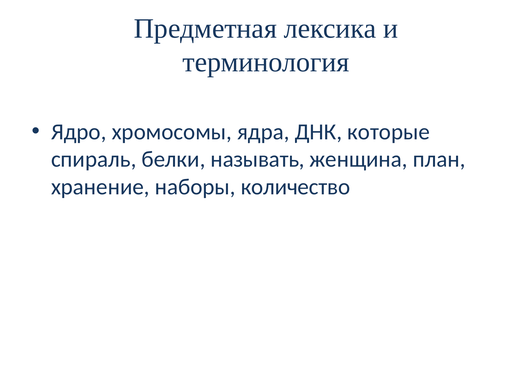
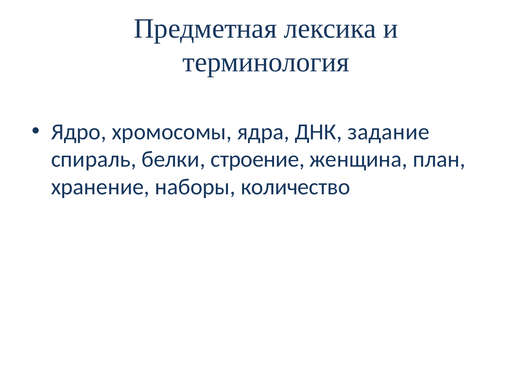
которые: которые -> задание
называть: называть -> строение
